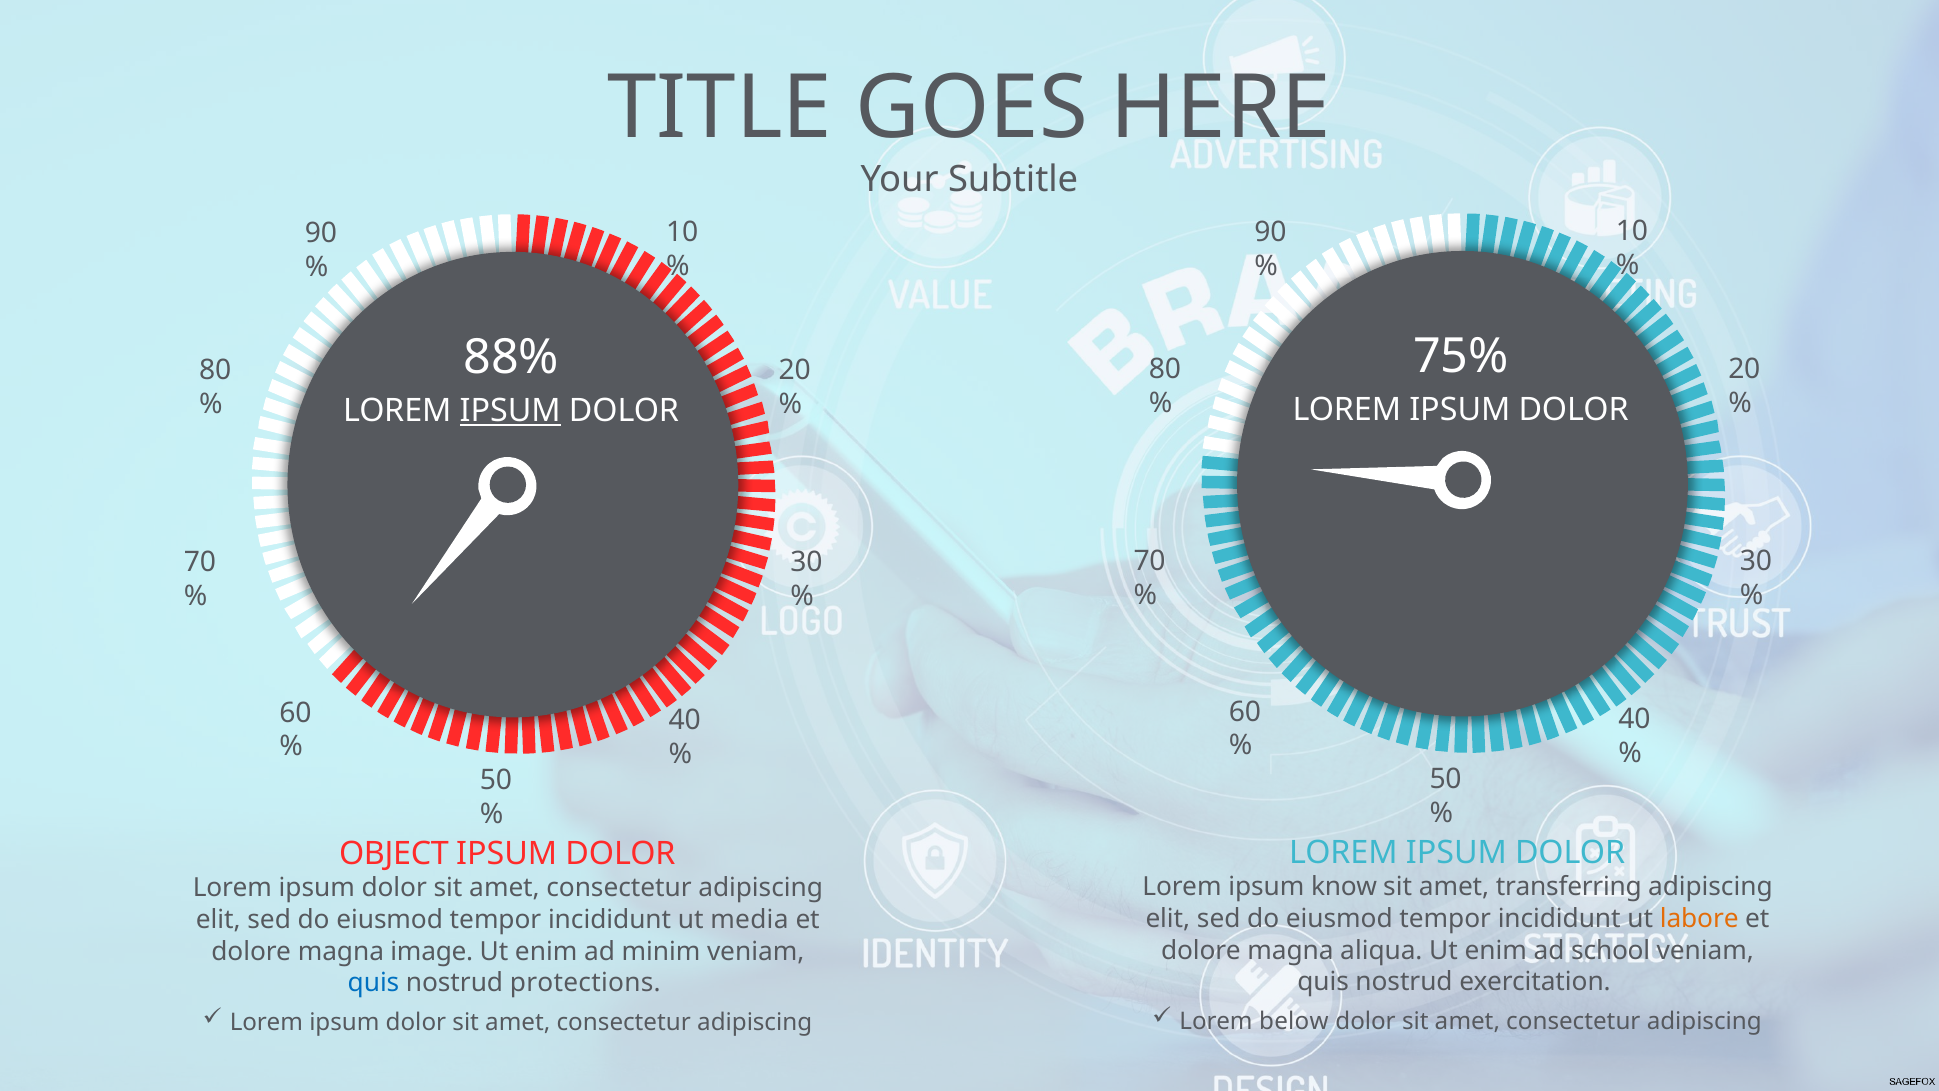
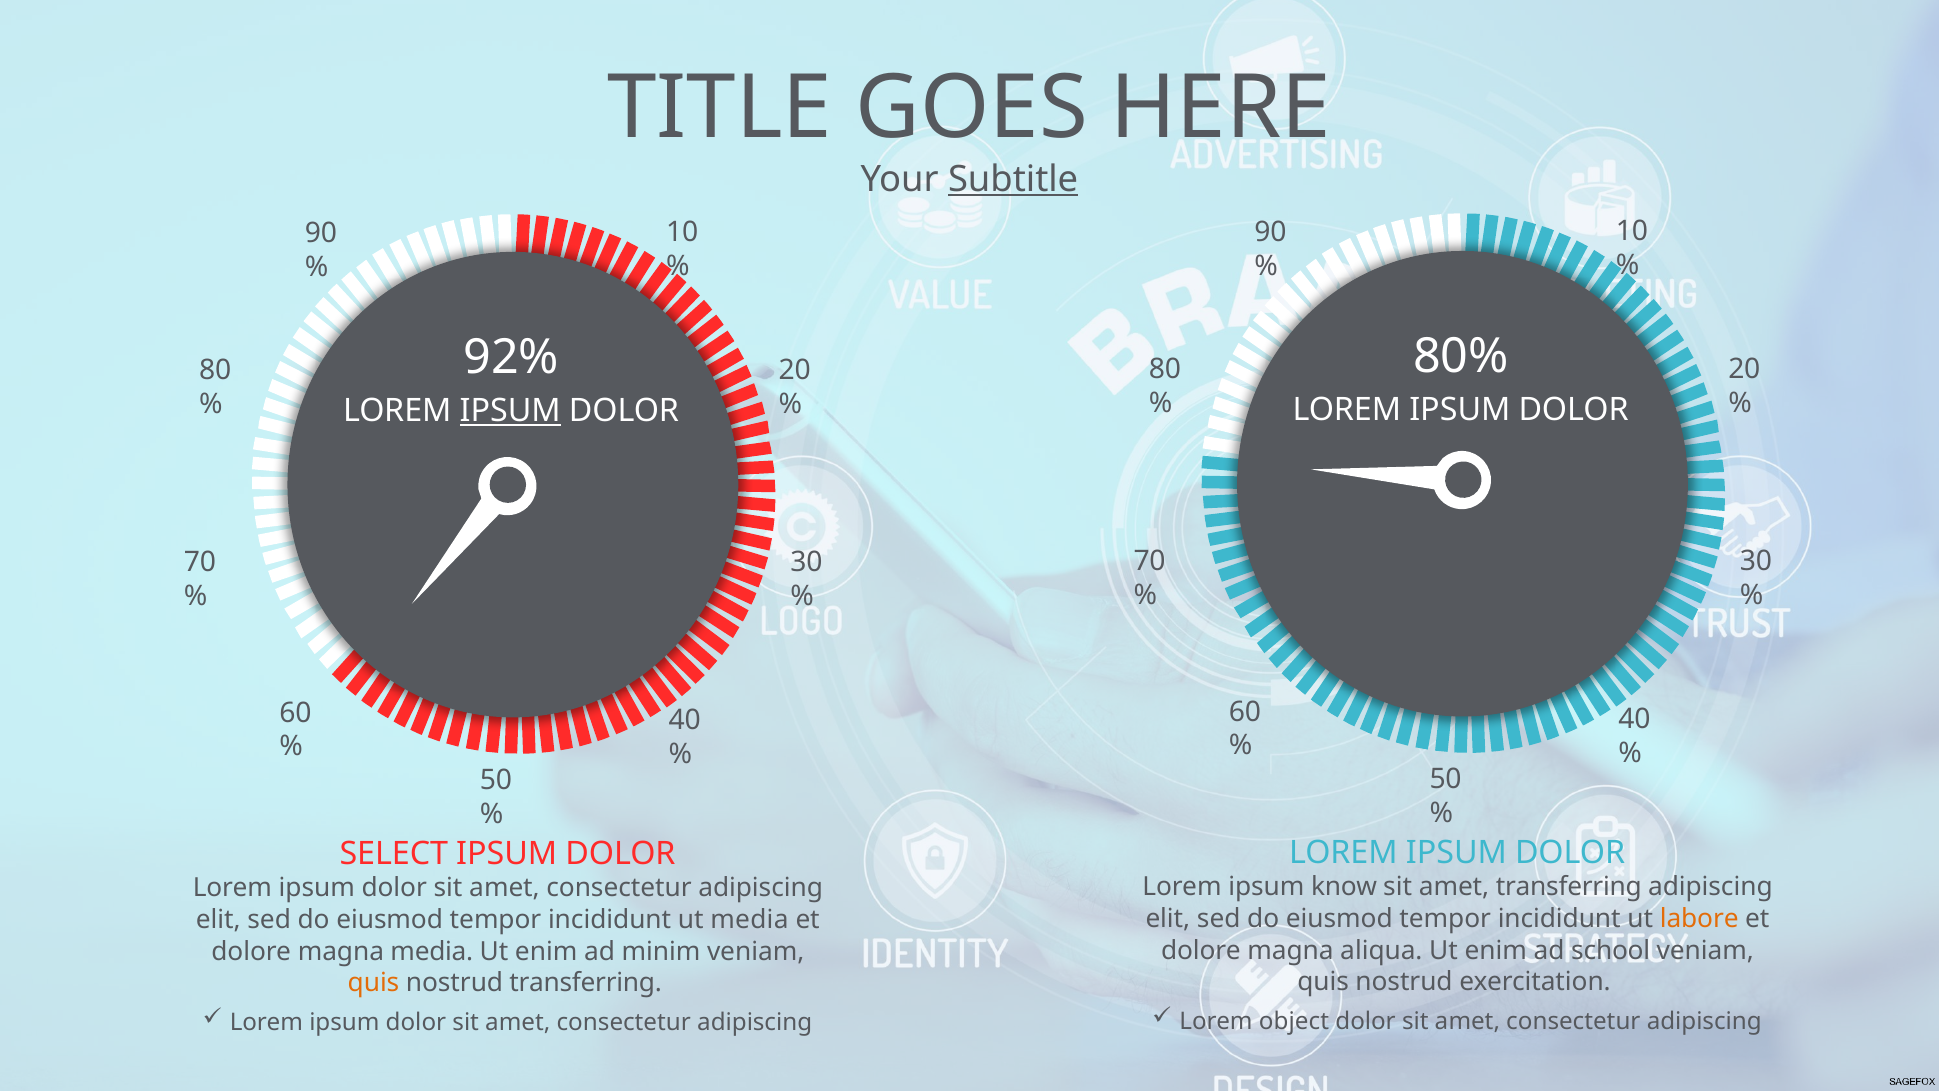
Subtitle underline: none -> present
75%: 75% -> 80%
88%: 88% -> 92%
OBJECT: OBJECT -> SELECT
magna image: image -> media
quis at (374, 983) colour: blue -> orange
nostrud protections: protections -> transferring
below: below -> object
